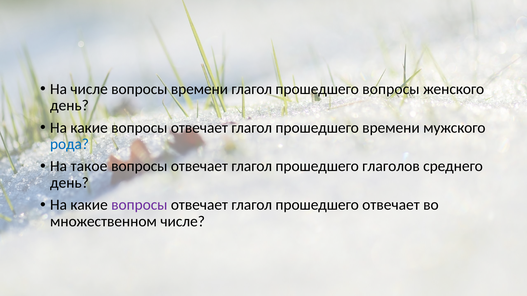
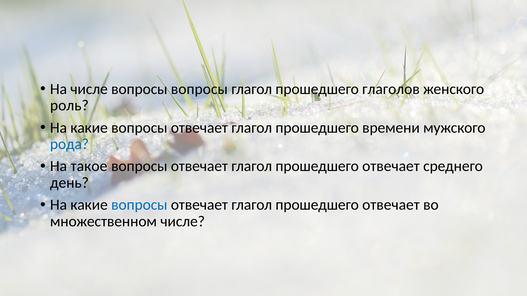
вопросы времени: времени -> вопросы
прошедшего вопросы: вопросы -> глаголов
день at (69, 106): день -> роль
глаголов at (391, 167): глаголов -> отвечает
вопросы at (139, 205) colour: purple -> blue
